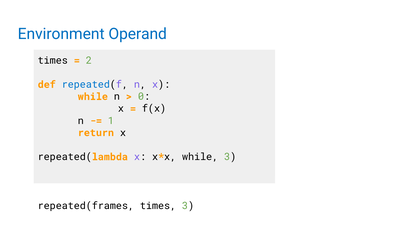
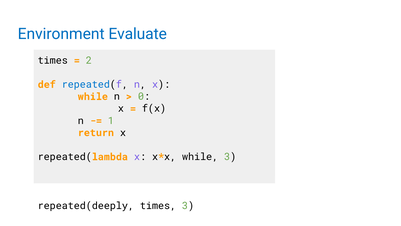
Operand: Operand -> Evaluate
repeated(frames: repeated(frames -> repeated(deeply
